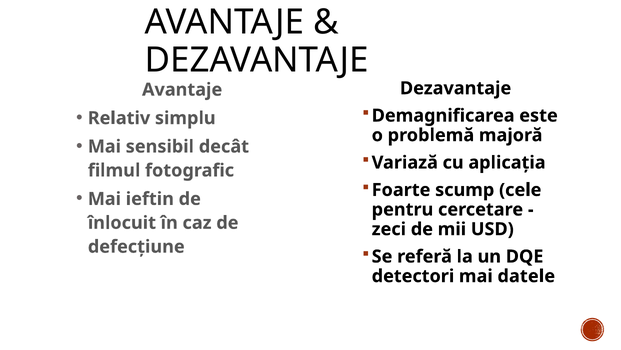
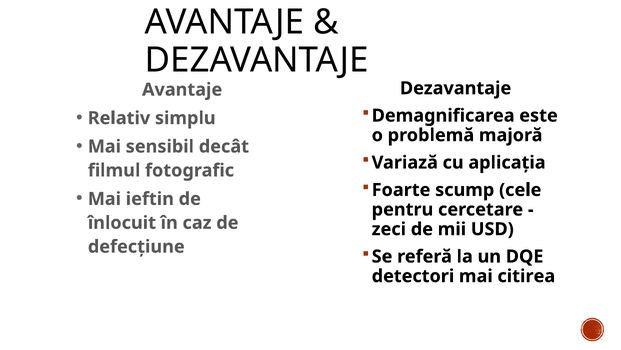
datele: datele -> citirea
